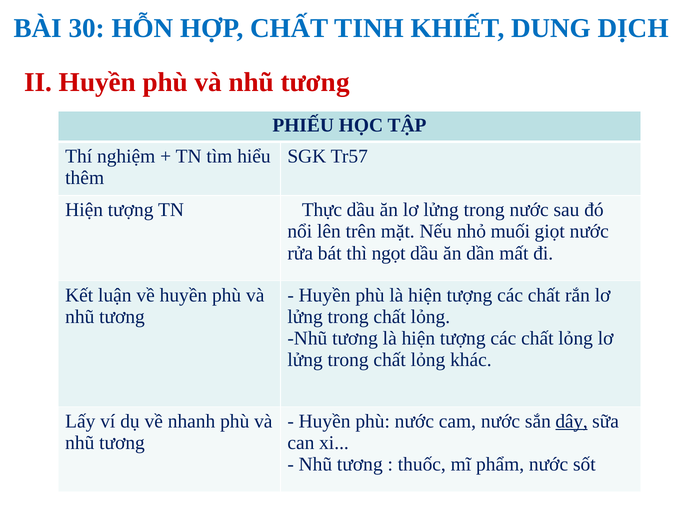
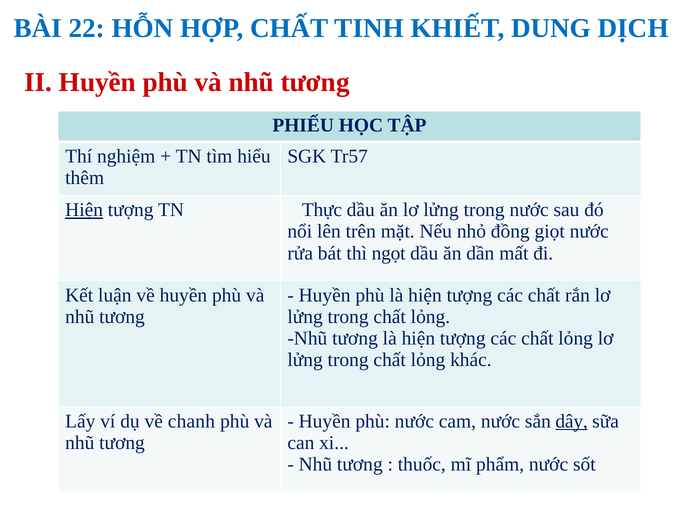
30: 30 -> 22
Hiện at (84, 210) underline: none -> present
muối: muối -> đồng
nhanh: nhanh -> chanh
